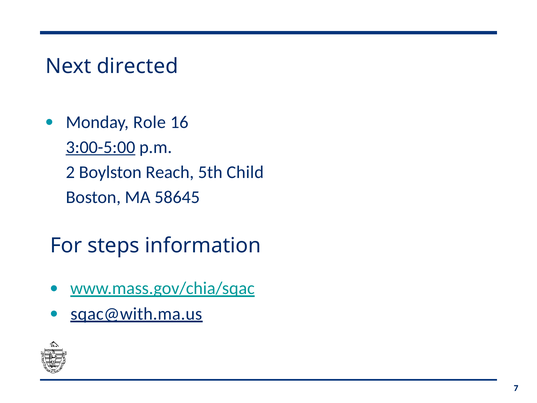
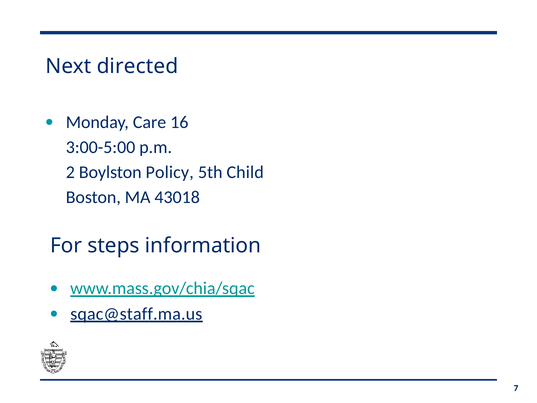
Role: Role -> Care
3:00-5:00 underline: present -> none
Reach: Reach -> Policy
58645: 58645 -> 43018
sqac@with.ma.us: sqac@with.ma.us -> sqac@staff.ma.us
